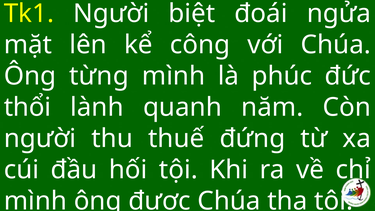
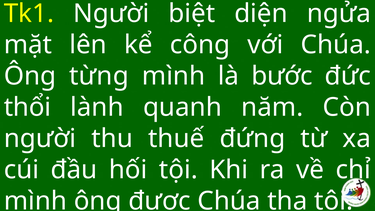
đoái: đoái -> diện
phúc: phúc -> bước
